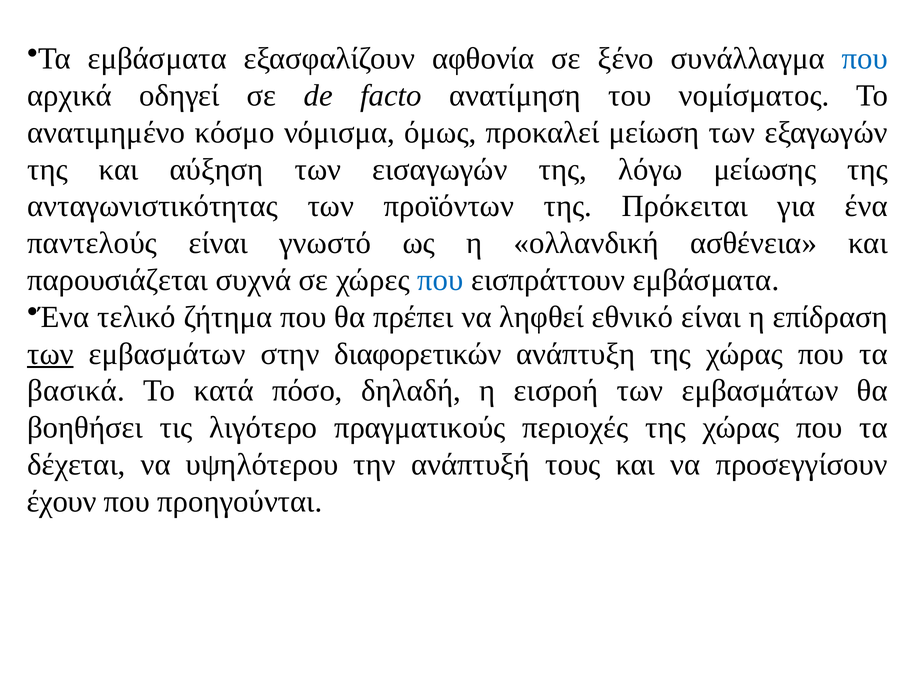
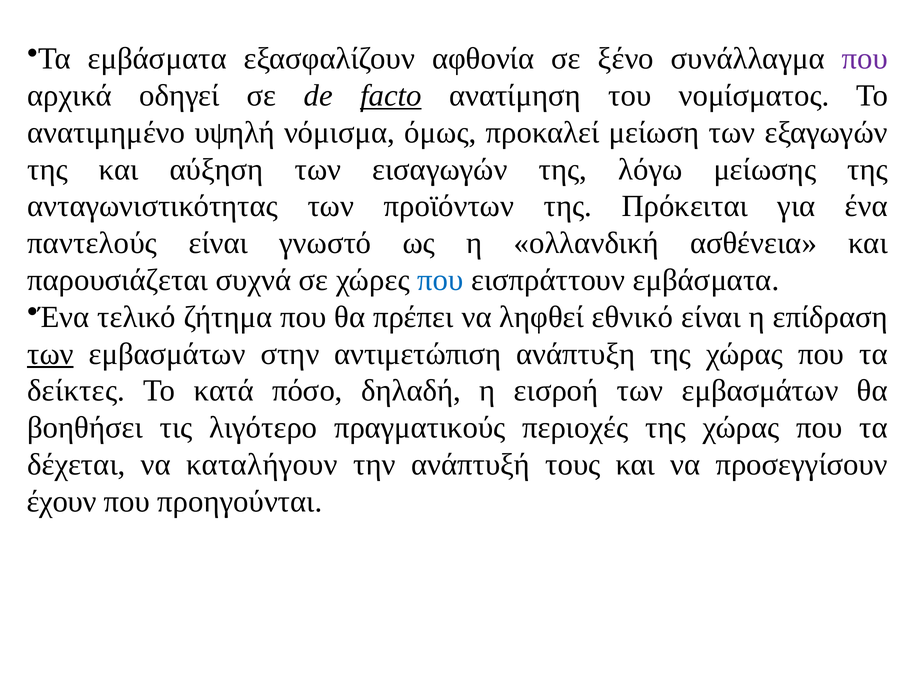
που at (865, 59) colour: blue -> purple
facto underline: none -> present
κόσμο: κόσμο -> υψηλή
διαφορετικών: διαφορετικών -> αντιμετώπιση
βασικά: βασικά -> δείκτες
υψηλότερου: υψηλότερου -> καταλήγουν
